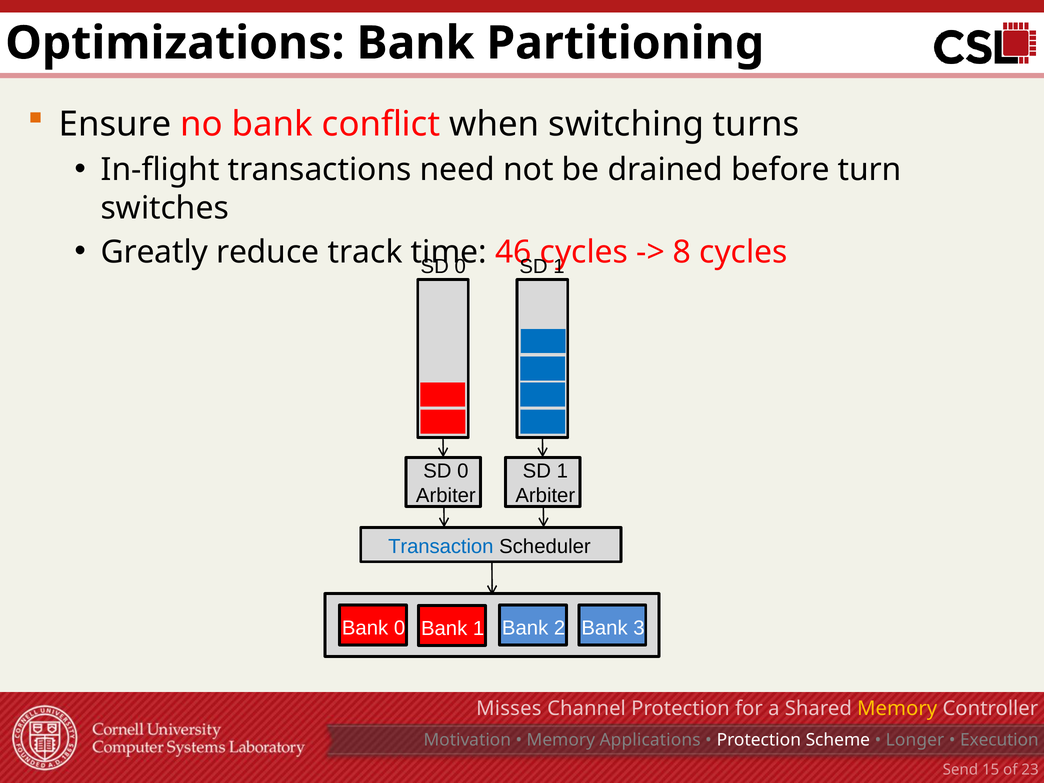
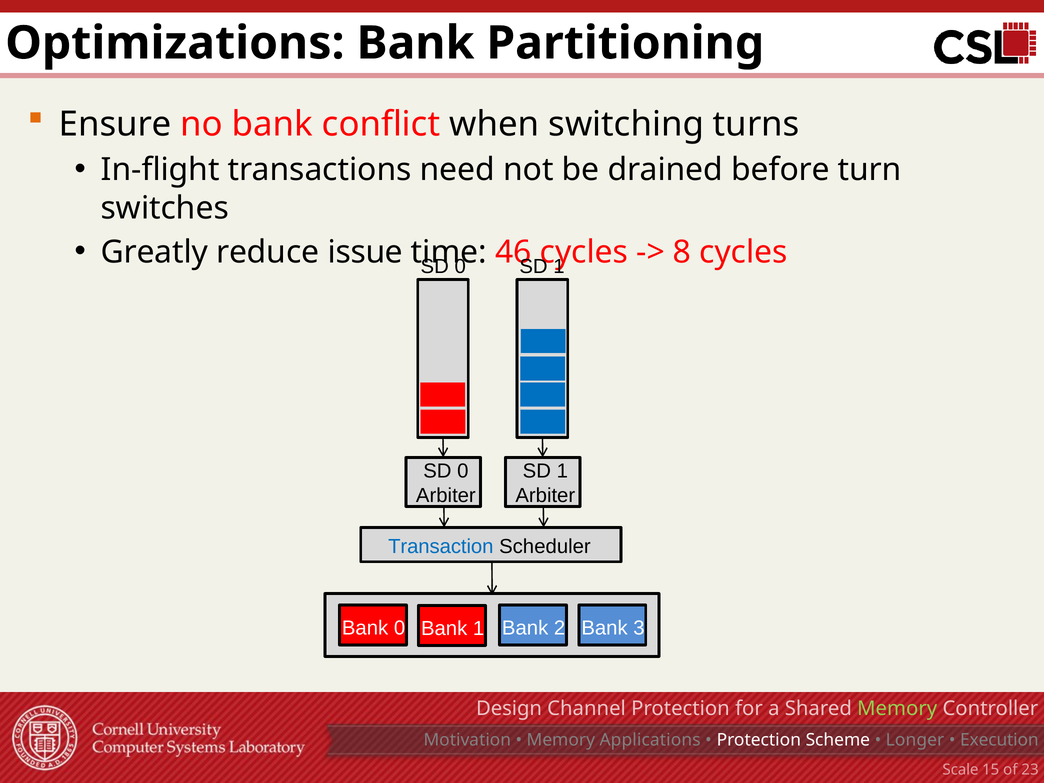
track: track -> issue
Misses: Misses -> Design
Memory at (897, 709) colour: yellow -> light green
Send: Send -> Scale
